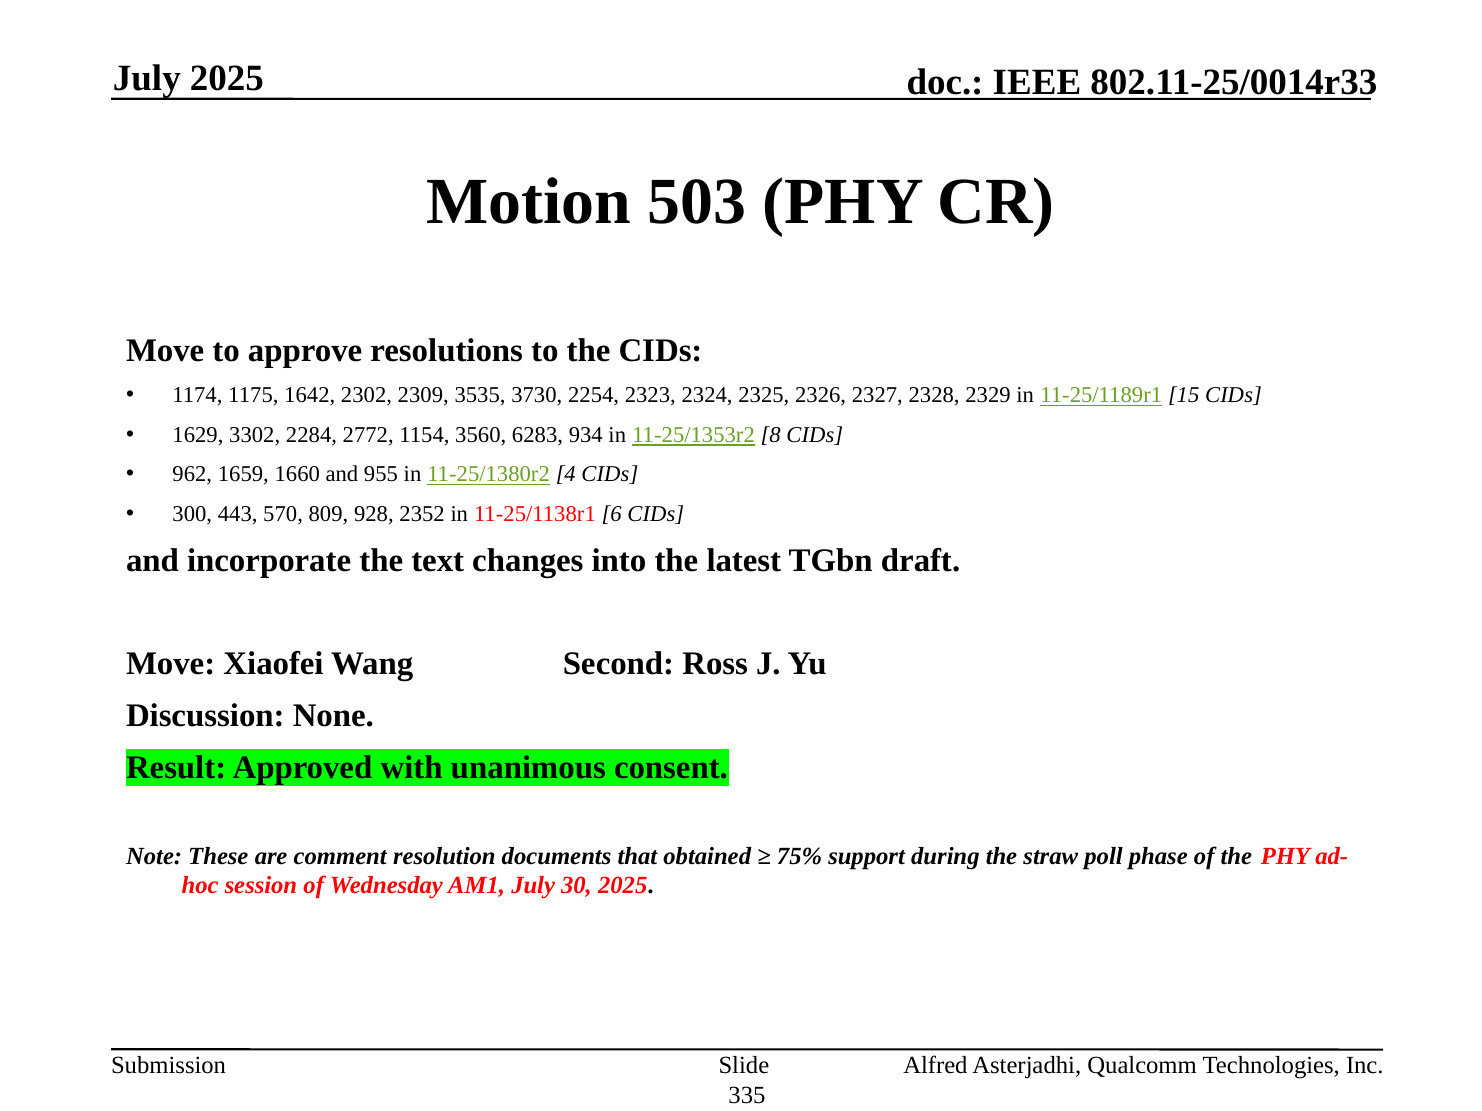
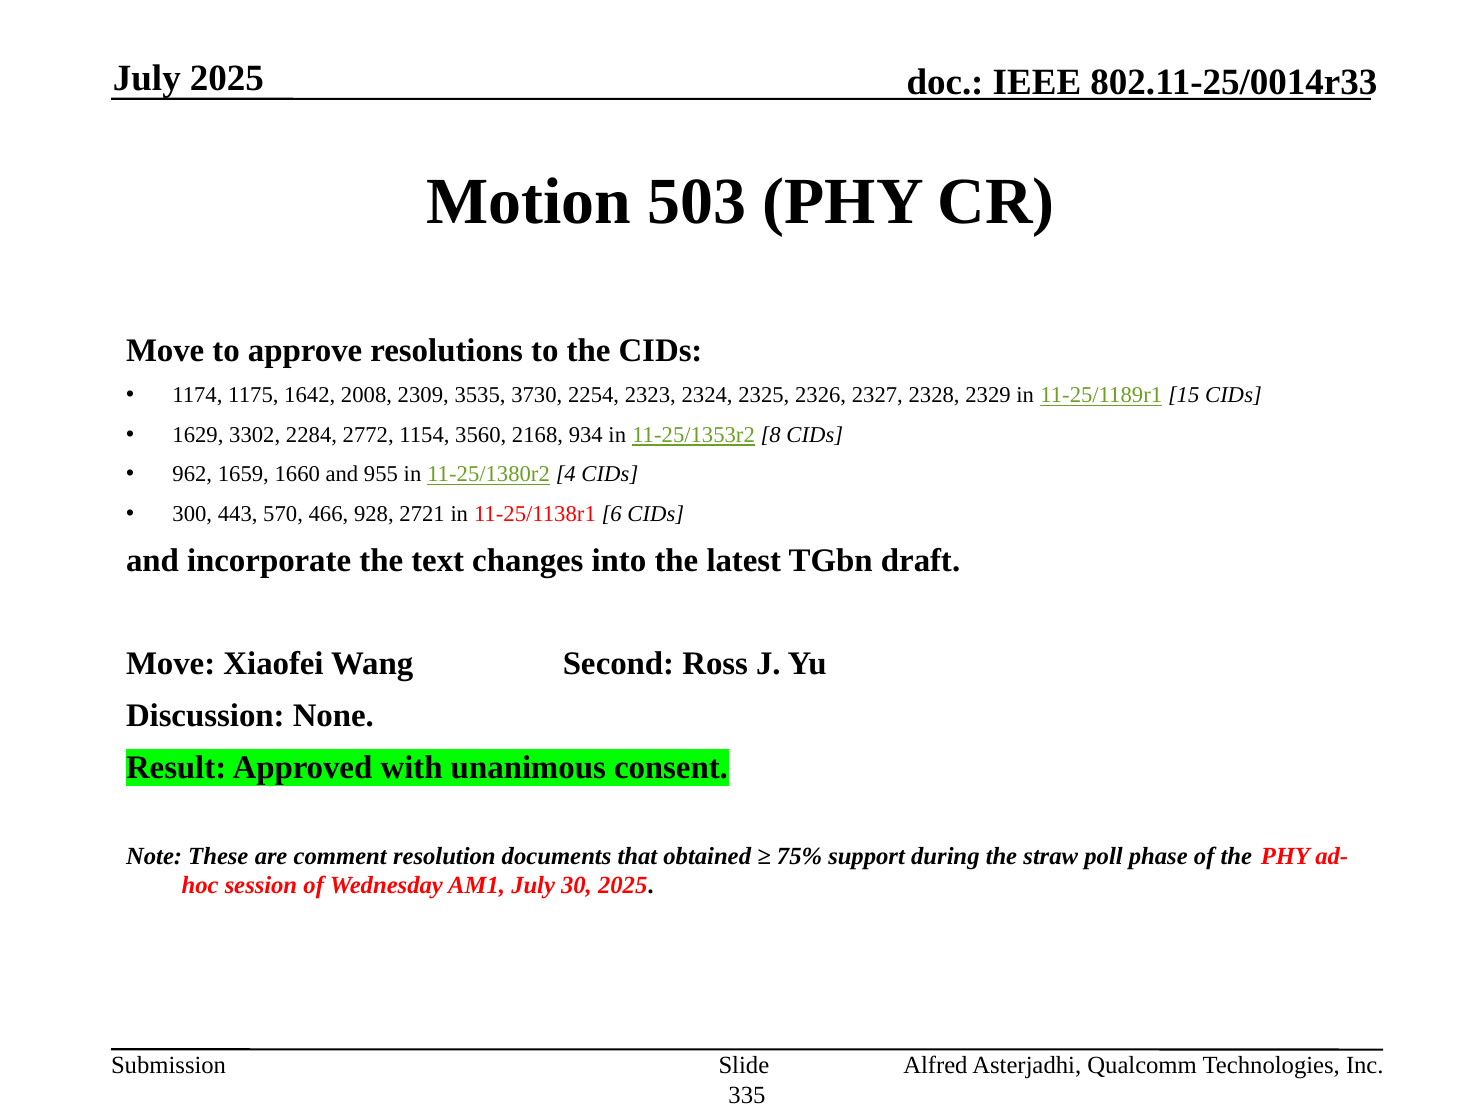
2302: 2302 -> 2008
6283: 6283 -> 2168
809: 809 -> 466
2352: 2352 -> 2721
